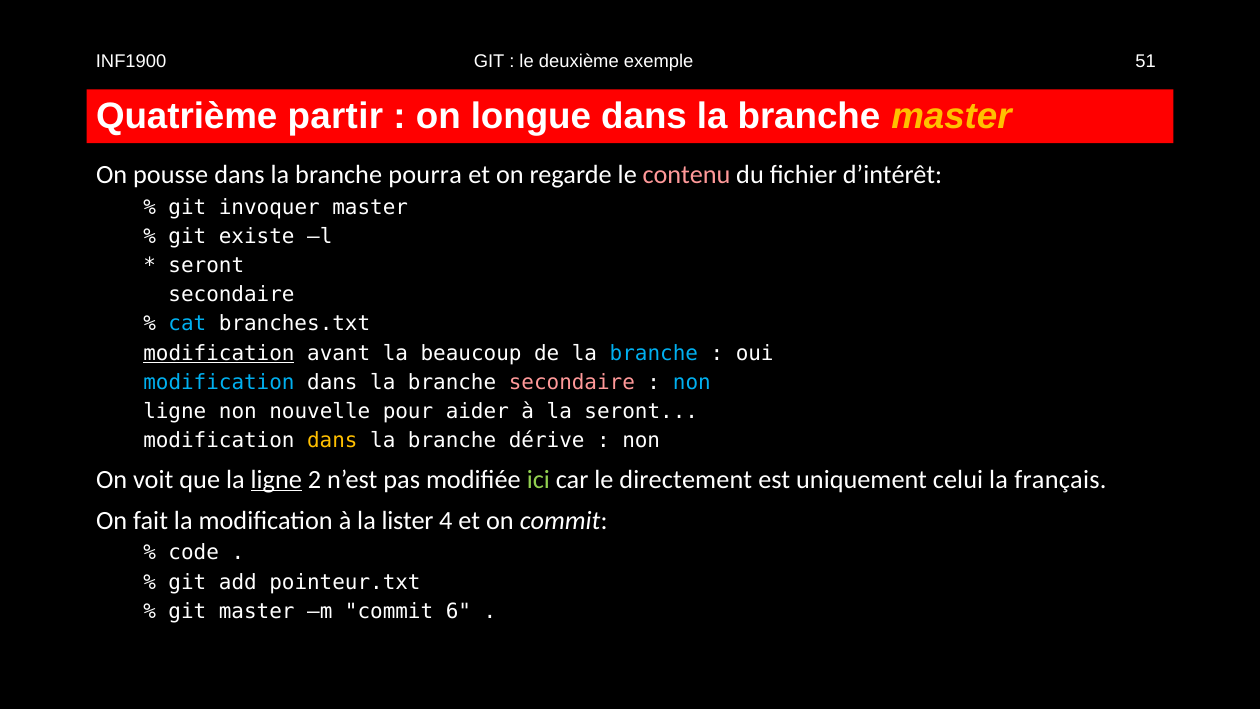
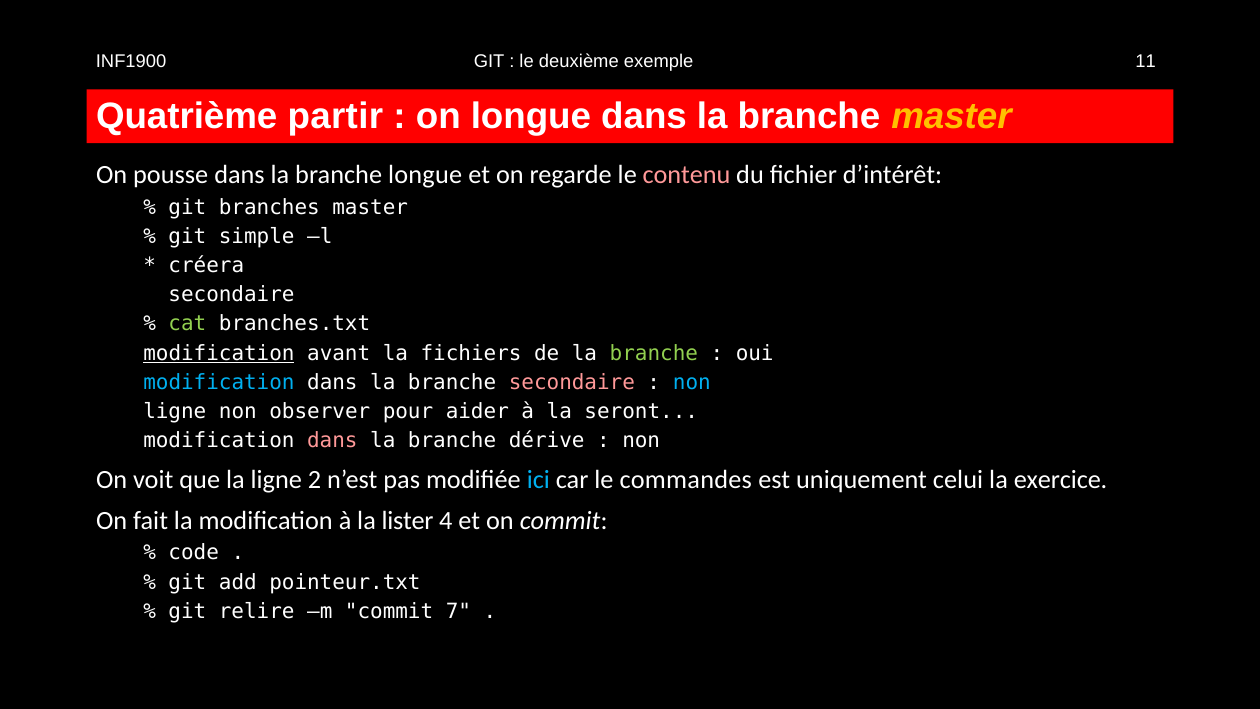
51: 51 -> 11
branche pourra: pourra -> longue
invoquer: invoquer -> branches
existe: existe -> simple
seront at (206, 266): seront -> créera
cat colour: light blue -> light green
beaucoup: beaucoup -> fichiers
branche at (654, 353) colour: light blue -> light green
nouvelle: nouvelle -> observer
dans at (332, 441) colour: yellow -> pink
ligne at (276, 479) underline: present -> none
ici colour: light green -> light blue
directement: directement -> commandes
français: français -> exercice
git master: master -> relire
6: 6 -> 7
